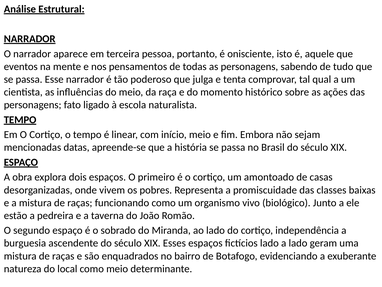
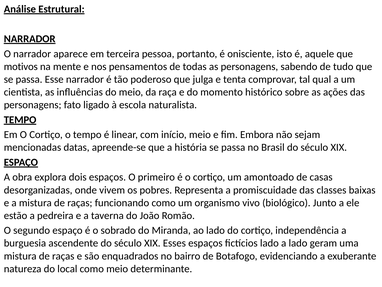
eventos: eventos -> motivos
